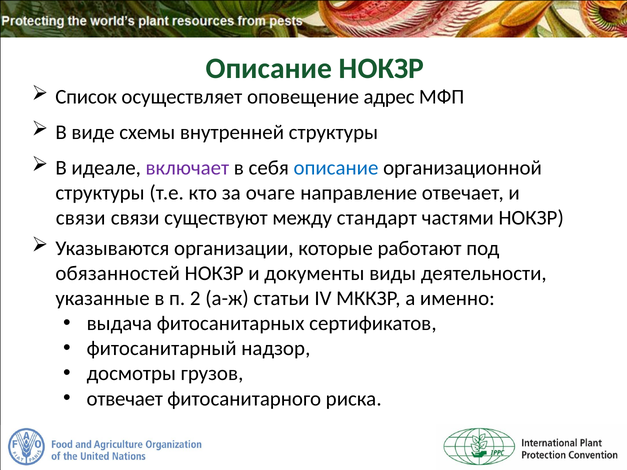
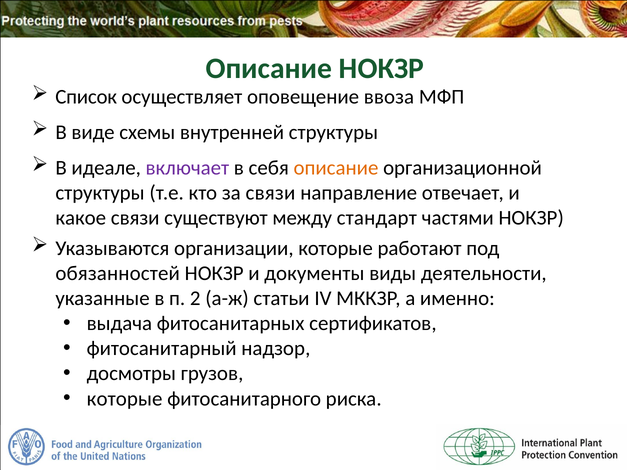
адрес: адрес -> ввоза
описание at (336, 168) colour: blue -> orange
за очаге: очаге -> связи
связи at (81, 218): связи -> какое
отвечает at (125, 399): отвечает -> которые
